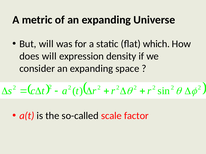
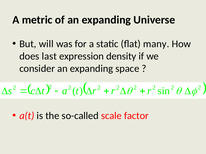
which: which -> many
does will: will -> last
